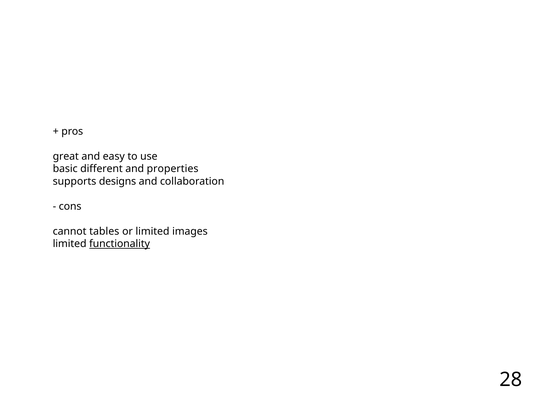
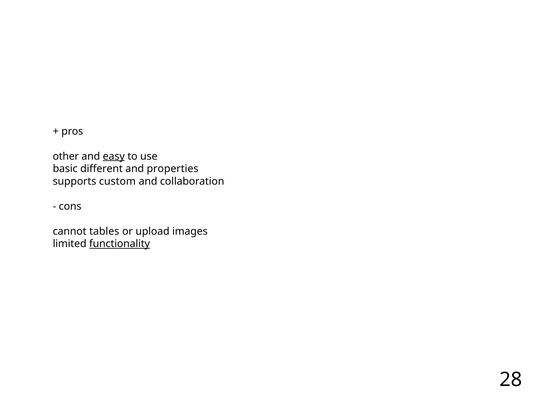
great: great -> other
easy underline: none -> present
designs: designs -> custom
or limited: limited -> upload
